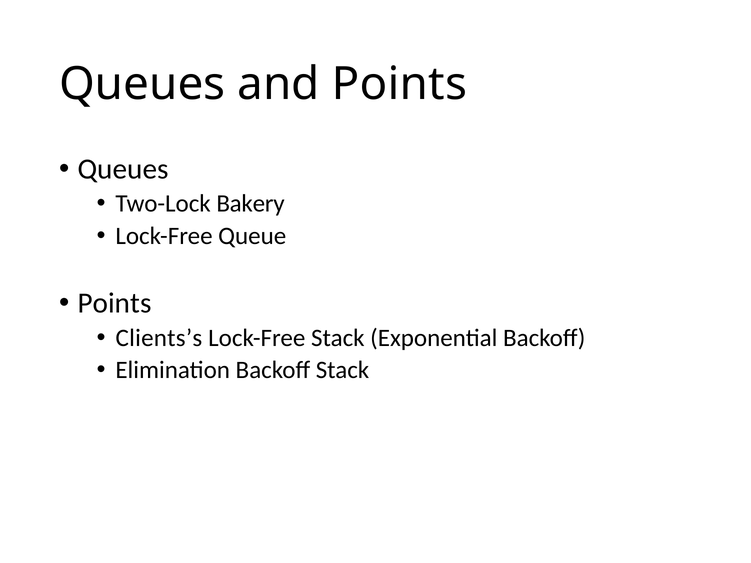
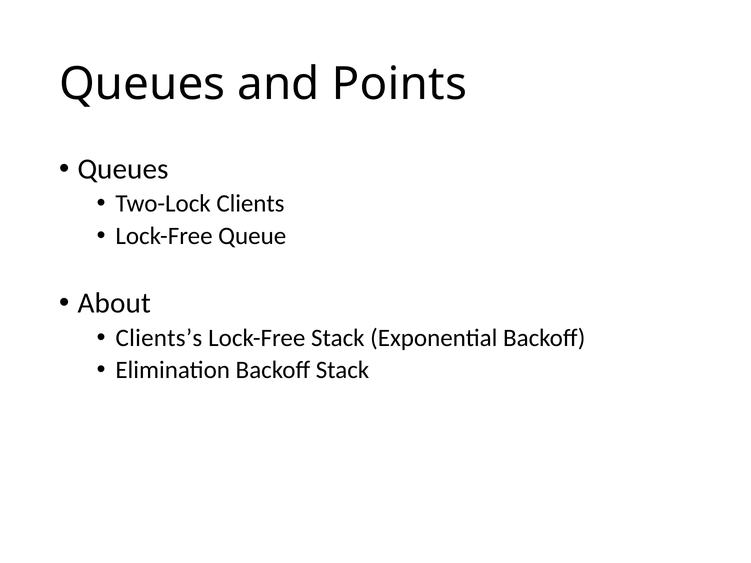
Bakery: Bakery -> Clients
Points at (115, 303): Points -> About
